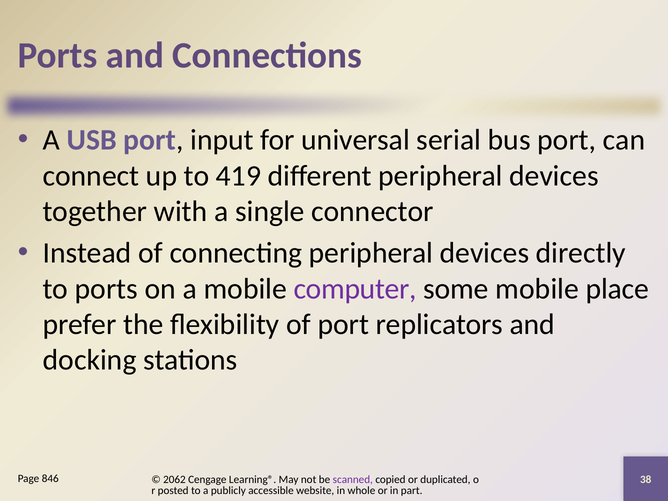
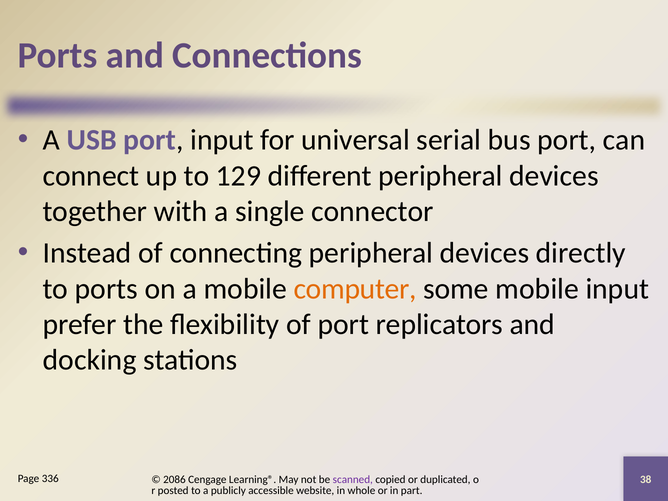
419: 419 -> 129
computer colour: purple -> orange
mobile place: place -> input
846: 846 -> 336
2062: 2062 -> 2086
